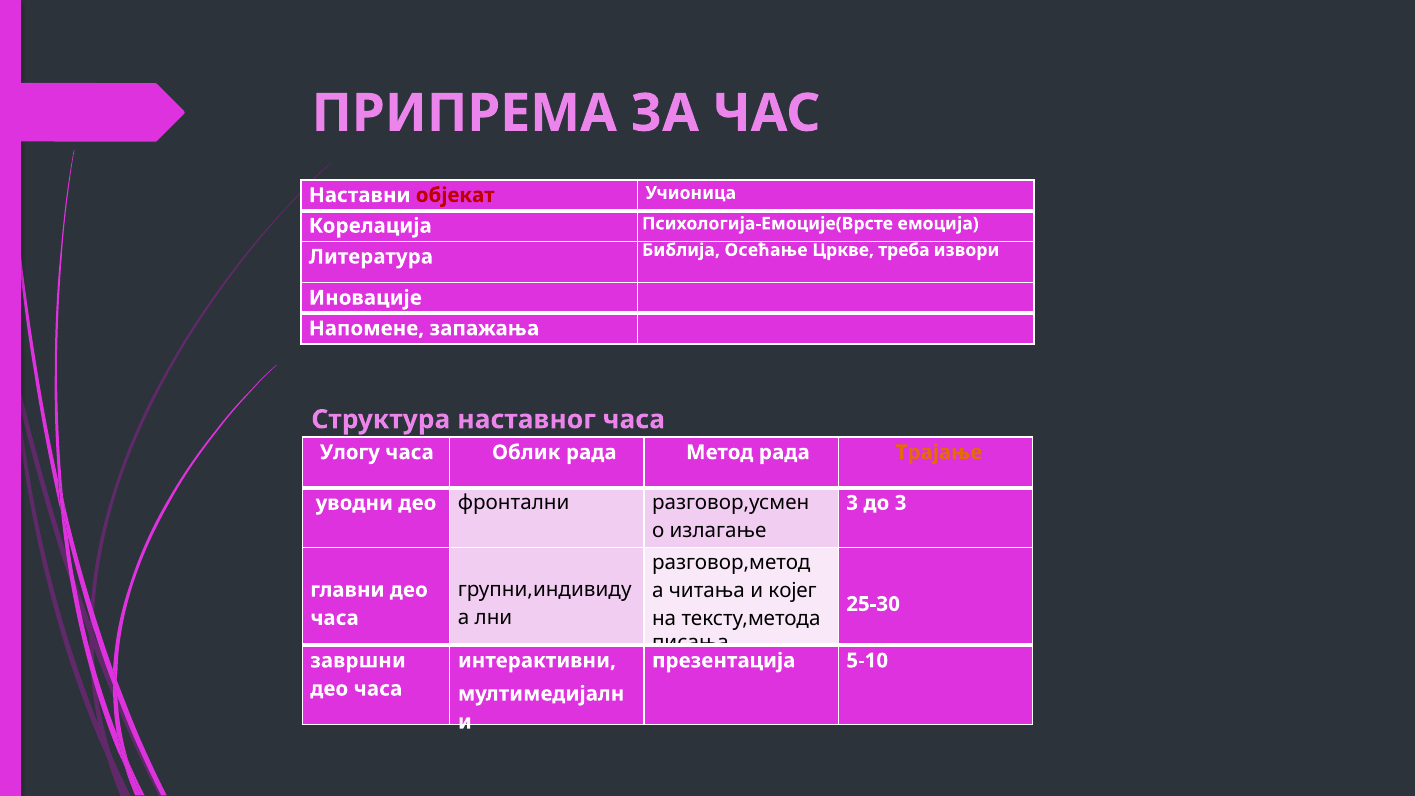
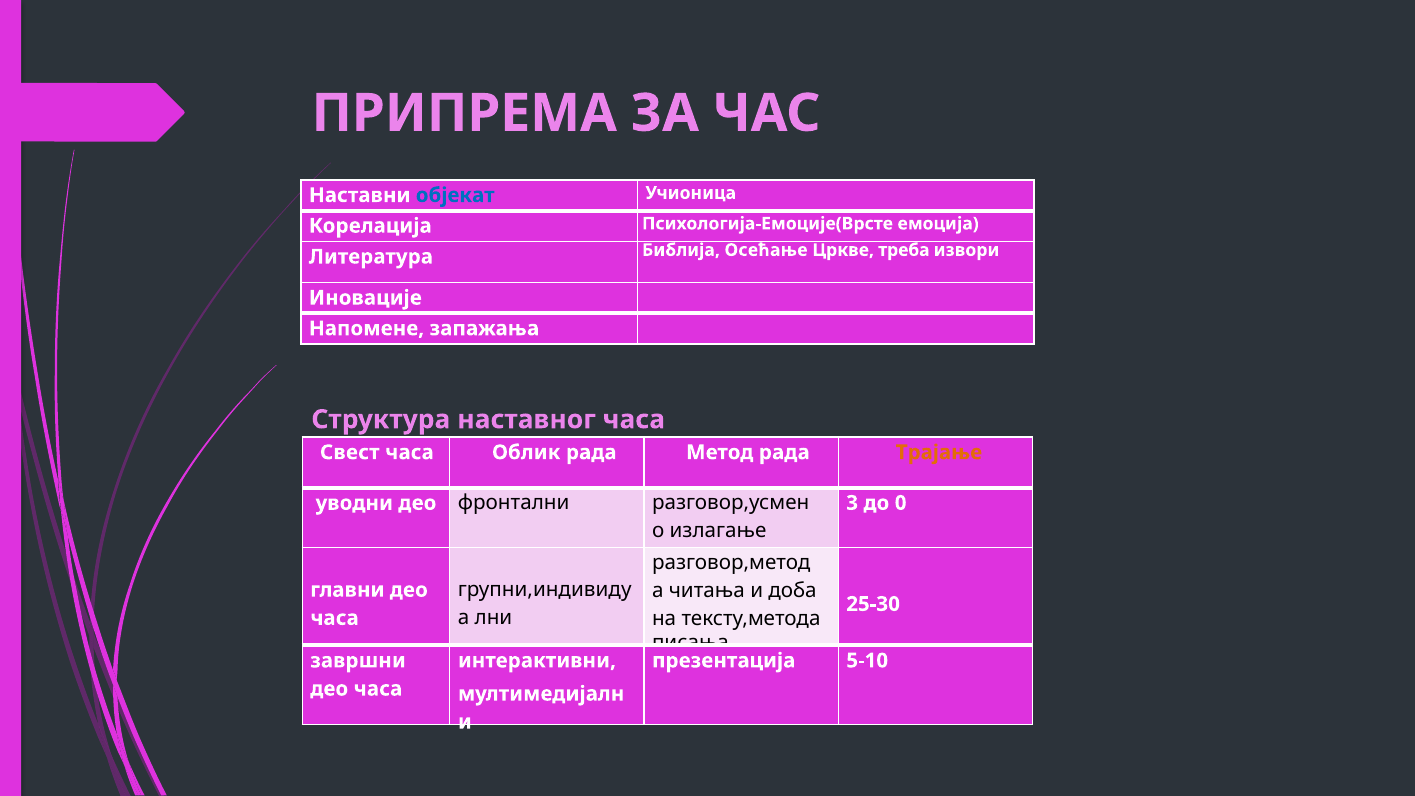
објекат colour: red -> blue
Улогу: Улогу -> Свест
до 3: 3 -> 0
којег: којег -> доба
